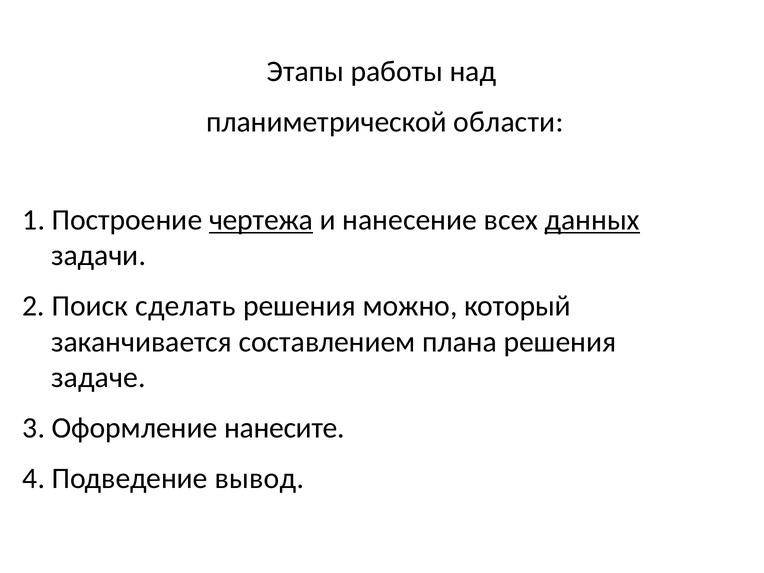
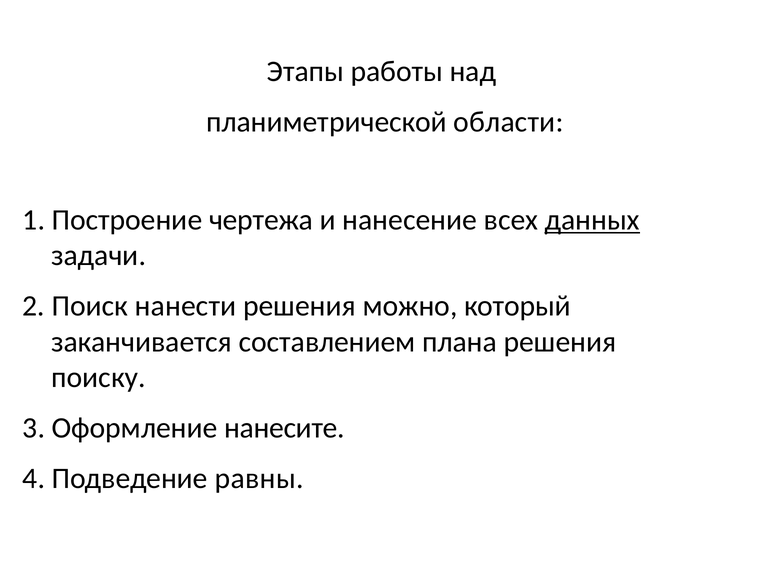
чертежа underline: present -> none
сделать: сделать -> нанести
задаче: задаче -> поиску
вывод: вывод -> равны
